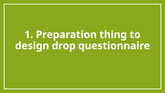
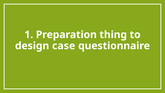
drop: drop -> case
